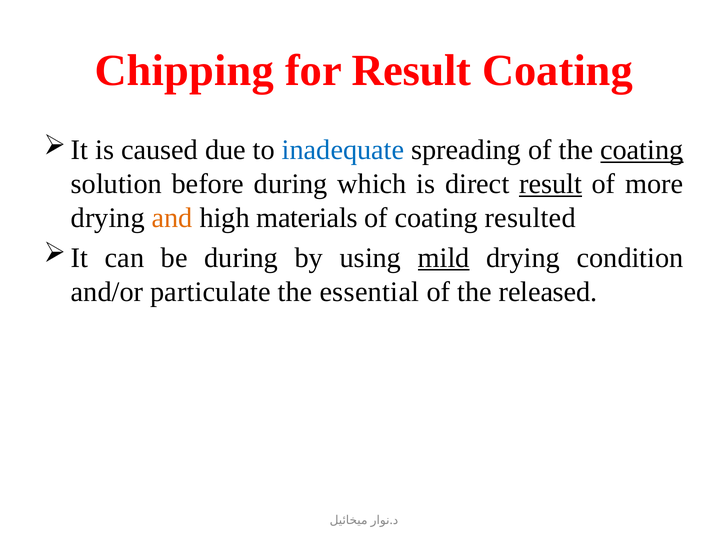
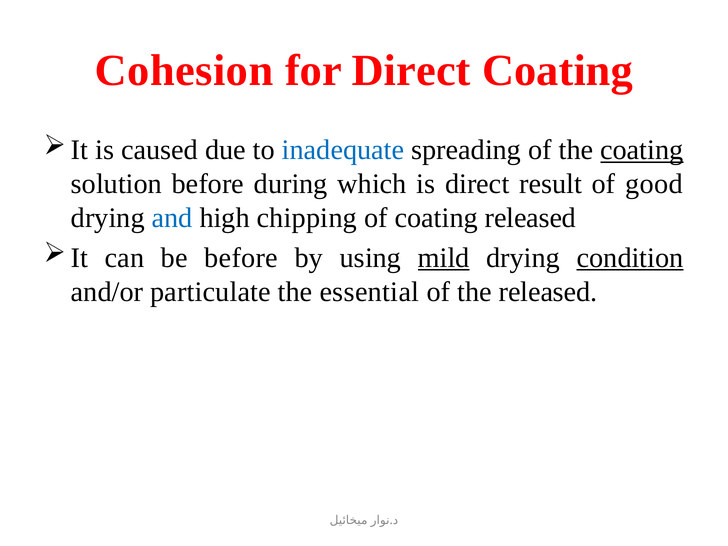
Chipping: Chipping -> Cohesion
for Result: Result -> Direct
result at (551, 184) underline: present -> none
more: more -> good
and colour: orange -> blue
materials: materials -> chipping
coating resulted: resulted -> released
be during: during -> before
condition underline: none -> present
